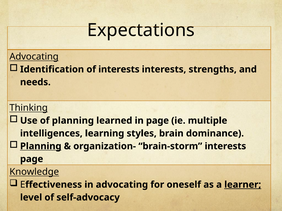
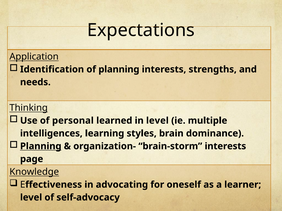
Advocating at (34, 57): Advocating -> Application
of interests: interests -> planning
of planning: planning -> personal
in page: page -> level
learner underline: present -> none
